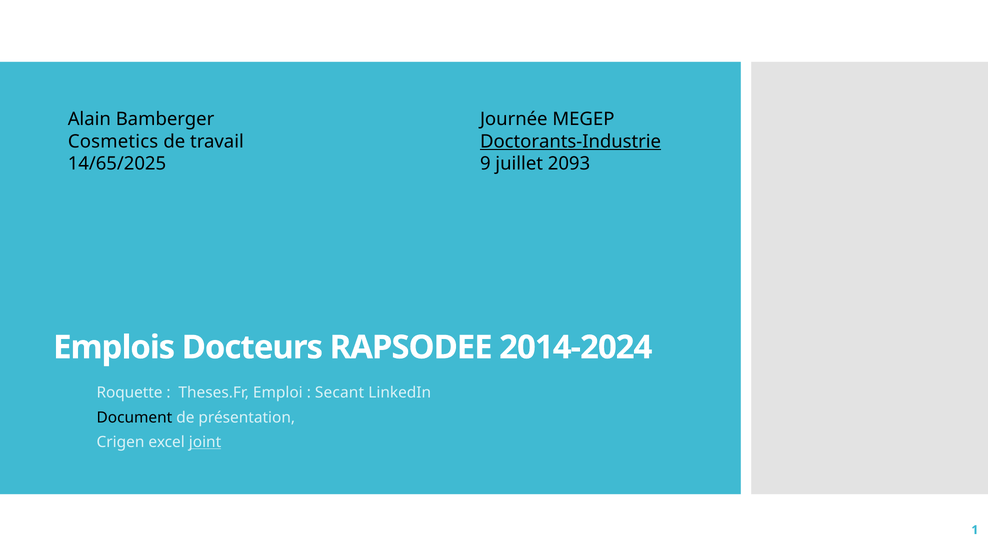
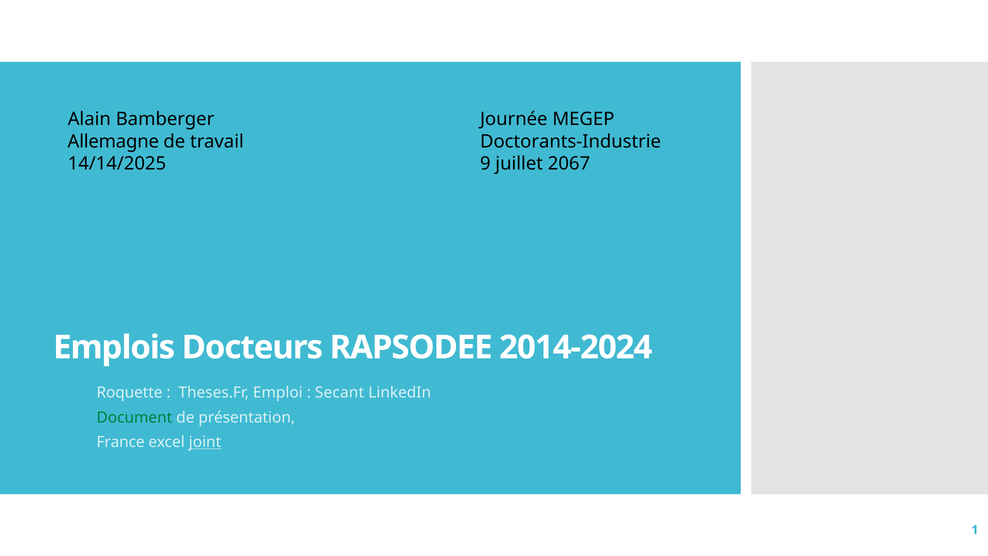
Cosmetics: Cosmetics -> Allemagne
Doctorants-Industrie underline: present -> none
14/65/2025: 14/65/2025 -> 14/14/2025
2093: 2093 -> 2067
Document colour: black -> green
Crigen: Crigen -> France
